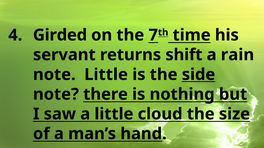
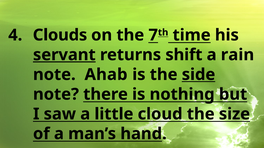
Girded: Girded -> Clouds
servant underline: none -> present
note Little: Little -> Ahab
